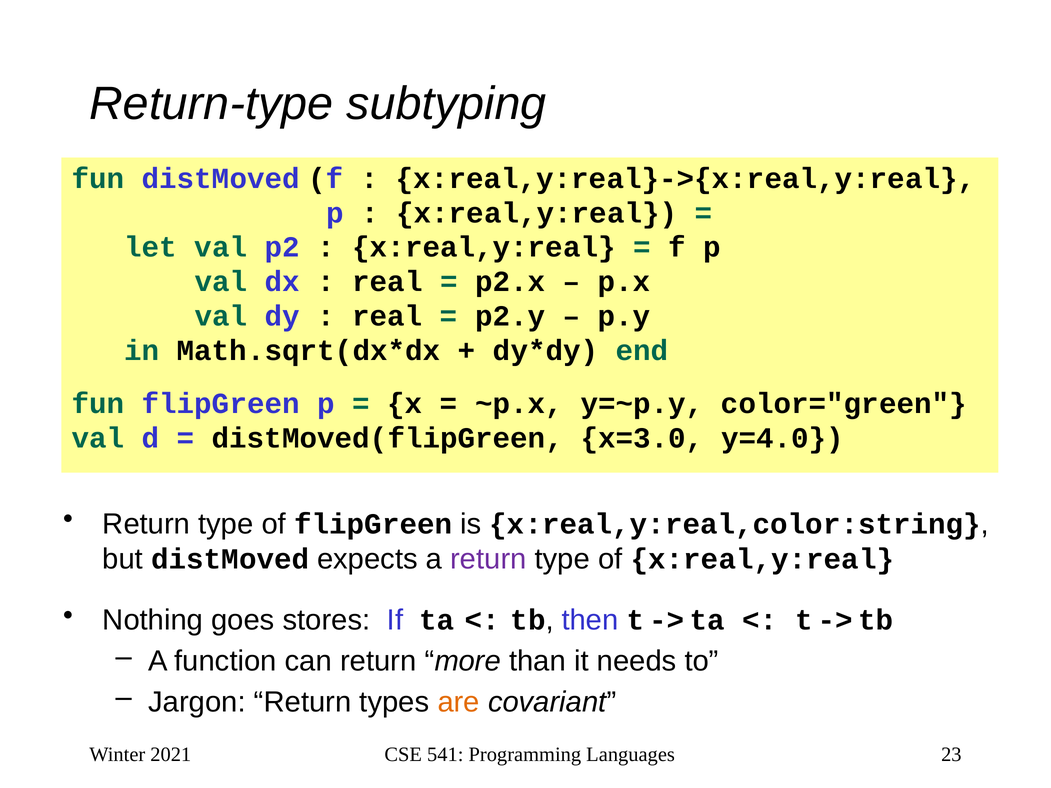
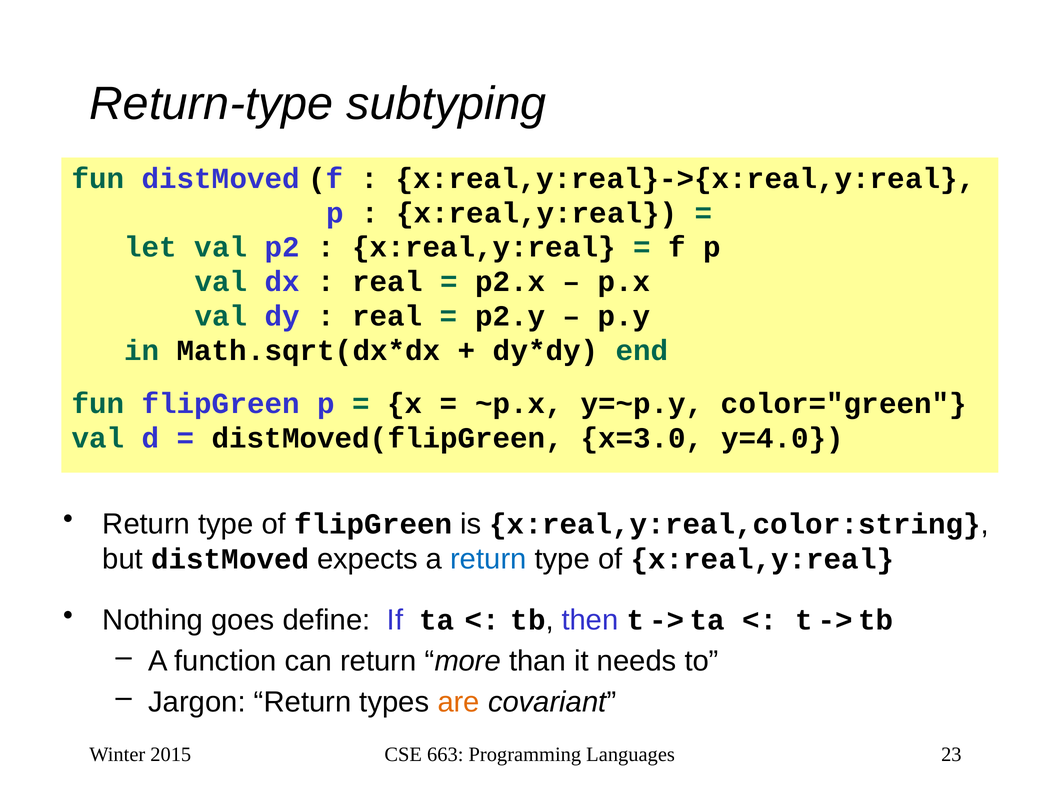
return at (488, 559) colour: purple -> blue
stores: stores -> define
2021: 2021 -> 2015
541: 541 -> 663
